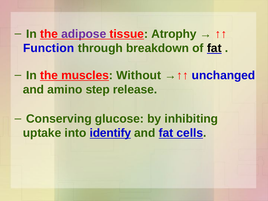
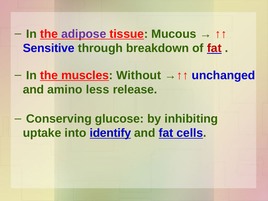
Atrophy: Atrophy -> Mucous
Function: Function -> Sensitive
fat at (214, 48) colour: black -> red
step: step -> less
